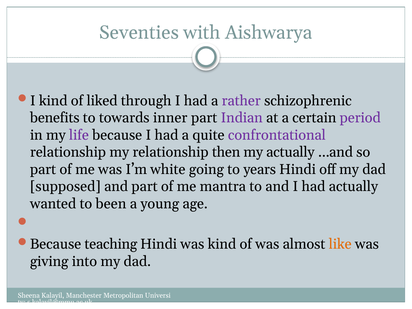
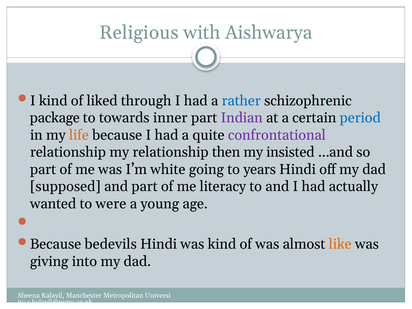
Seventies: Seventies -> Religious
rather colour: purple -> blue
benefits: benefits -> package
period colour: purple -> blue
life colour: purple -> orange
my actually: actually -> insisted
mantra: mantra -> literacy
been: been -> were
teaching: teaching -> bedevils
